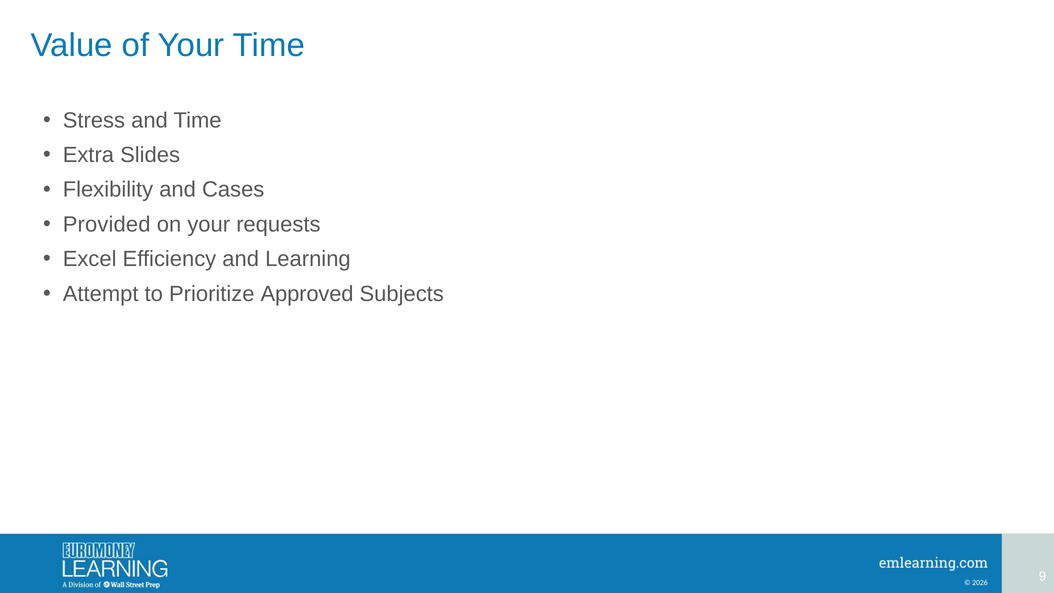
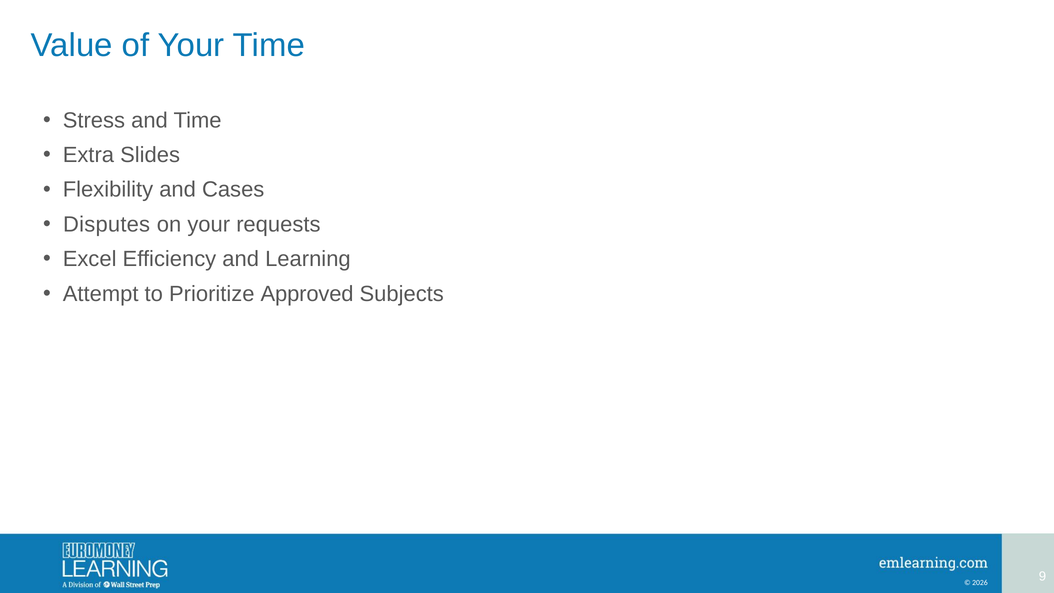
Provided: Provided -> Disputes
